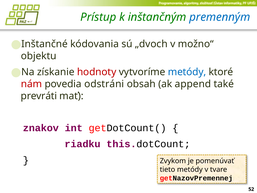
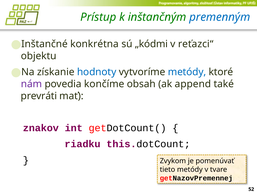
kódovania: kódovania -> konkrétna
„dvoch: „dvoch -> „kódmi
možno“: možno“ -> reťazci“
hodnoty colour: red -> blue
nám colour: red -> purple
odstráni: odstráni -> končíme
